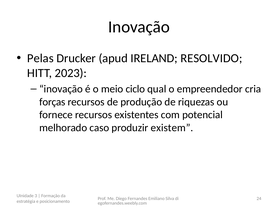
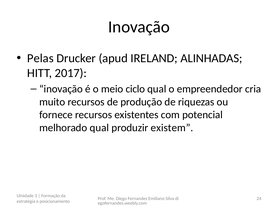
RESOLVIDO: RESOLVIDO -> ALINHADAS
2023: 2023 -> 2017
forças: forças -> muito
melhorado caso: caso -> qual
